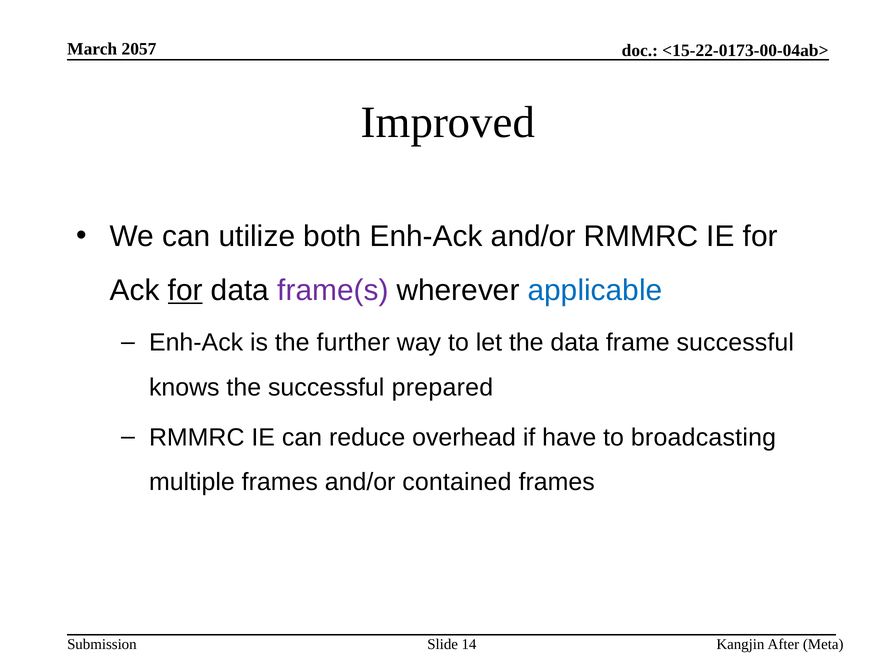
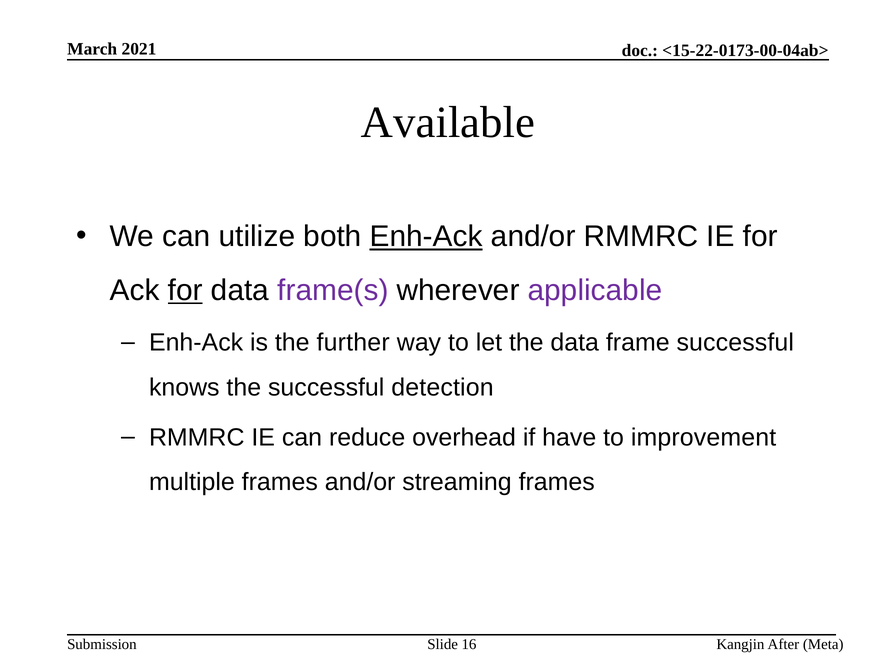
2057: 2057 -> 2021
Improved: Improved -> Available
Enh-Ack at (426, 237) underline: none -> present
applicable colour: blue -> purple
prepared: prepared -> detection
broadcasting: broadcasting -> improvement
contained: contained -> streaming
14: 14 -> 16
